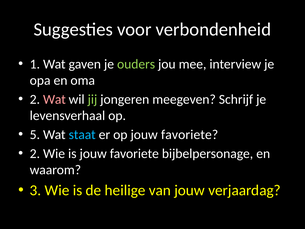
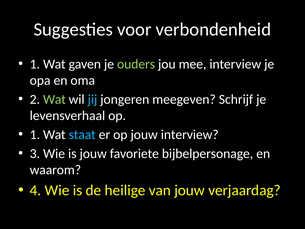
Wat at (54, 99) colour: pink -> light green
jij colour: light green -> light blue
5 at (35, 134): 5 -> 1
op jouw favoriete: favoriete -> interview
2 at (35, 153): 2 -> 3
3: 3 -> 4
